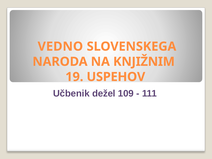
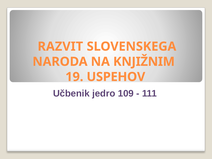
VEDNO: VEDNO -> RAZVIT
dežel: dežel -> jedro
